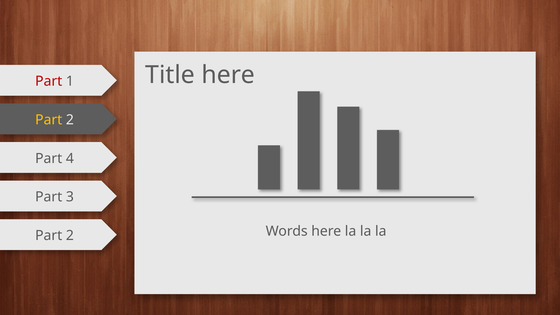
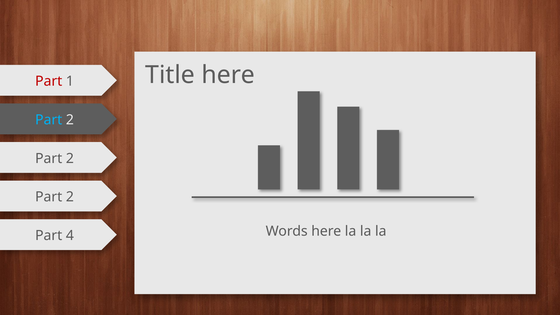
Part at (49, 120) colour: yellow -> light blue
4 at (70, 158): 4 -> 2
3 at (70, 197): 3 -> 2
2 at (70, 236): 2 -> 4
